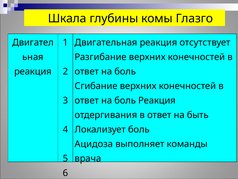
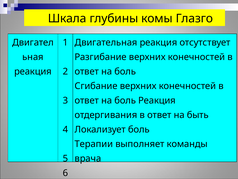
Ацидоза: Ацидоза -> Терапии
